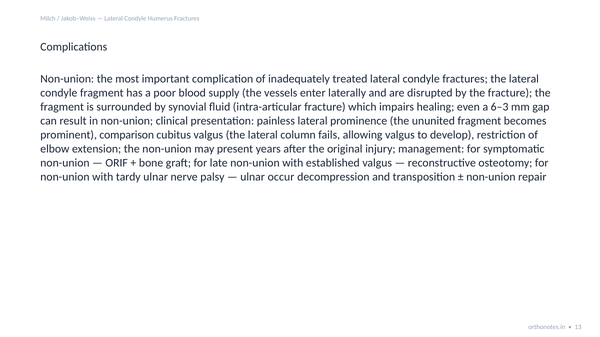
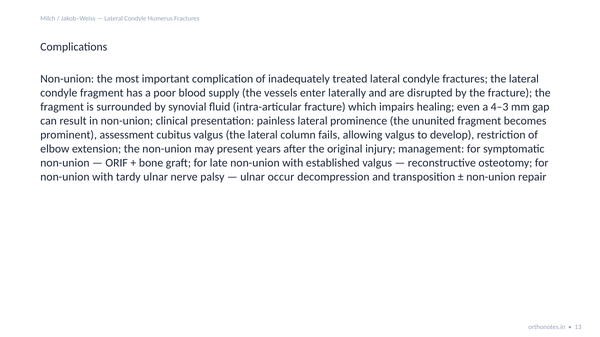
6–3: 6–3 -> 4–3
comparison: comparison -> assessment
